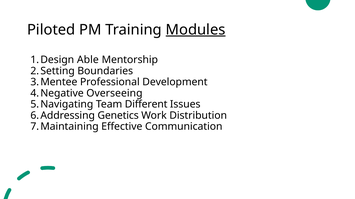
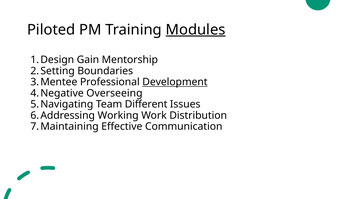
Able: Able -> Gain
Development underline: none -> present
Genetics: Genetics -> Working
